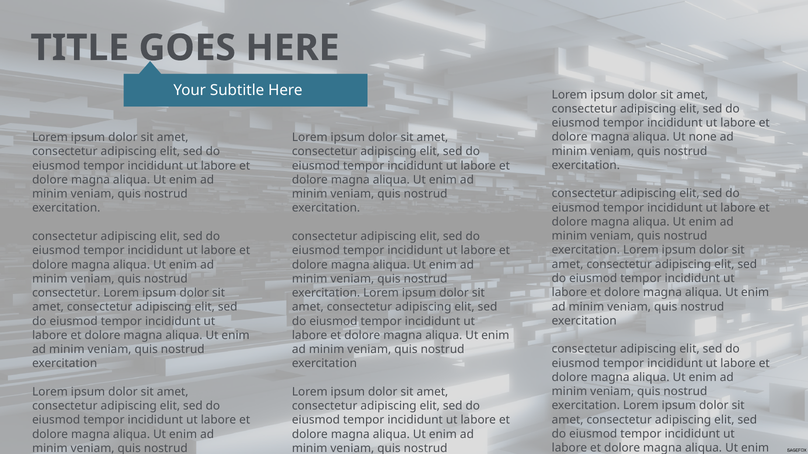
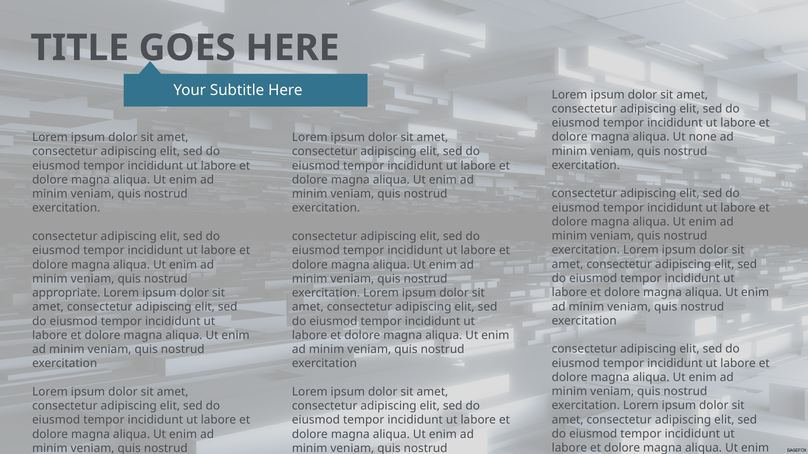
consectetur at (66, 293): consectetur -> appropriate
